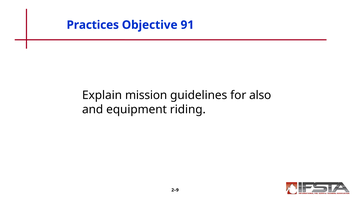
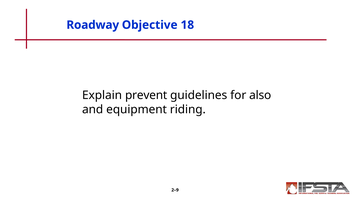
Practices: Practices -> Roadway
91: 91 -> 18
mission: mission -> prevent
